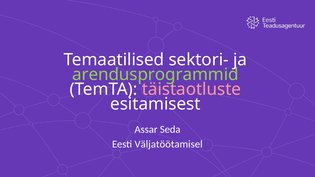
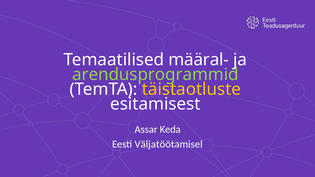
sektori-: sektori- -> määral-
täistaotluste colour: pink -> yellow
Seda: Seda -> Keda
